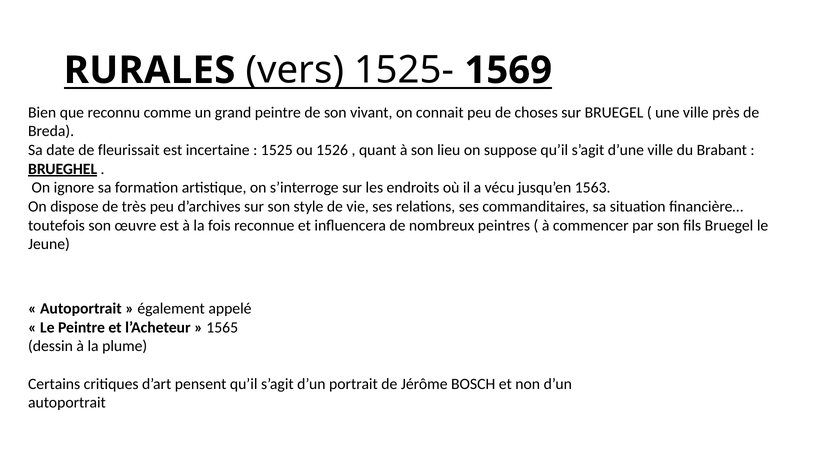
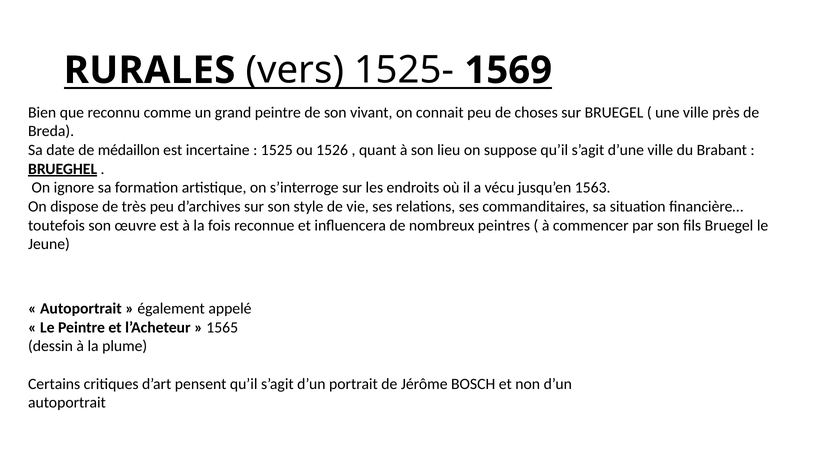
fleurissait: fleurissait -> médaillon
